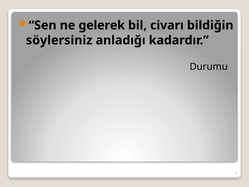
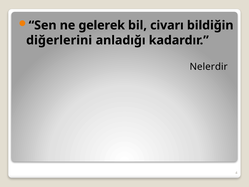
söylersiniz: söylersiniz -> diğerlerini
Durumu: Durumu -> Nelerdir
